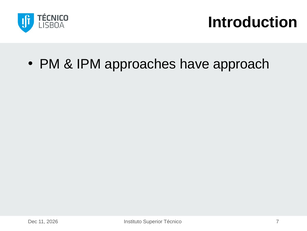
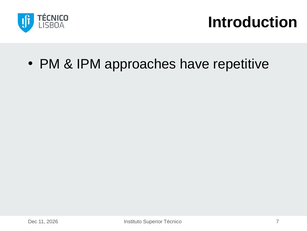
approach: approach -> repetitive
